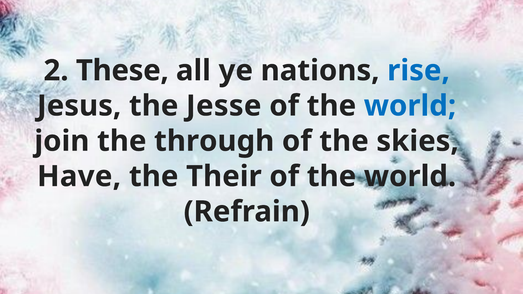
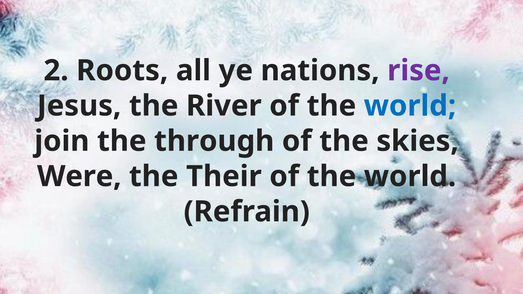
These: These -> Roots
rise colour: blue -> purple
Jesse: Jesse -> River
Have: Have -> Were
